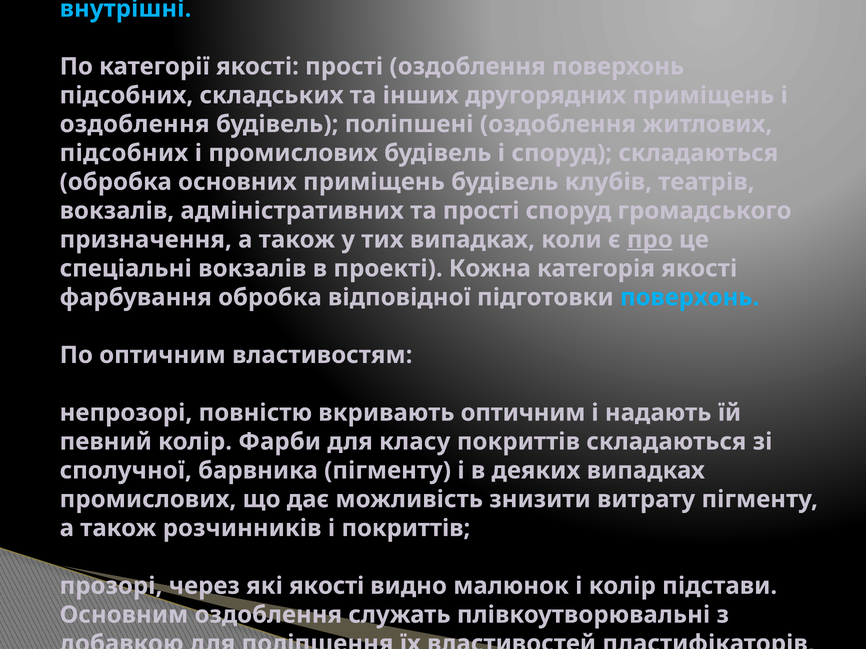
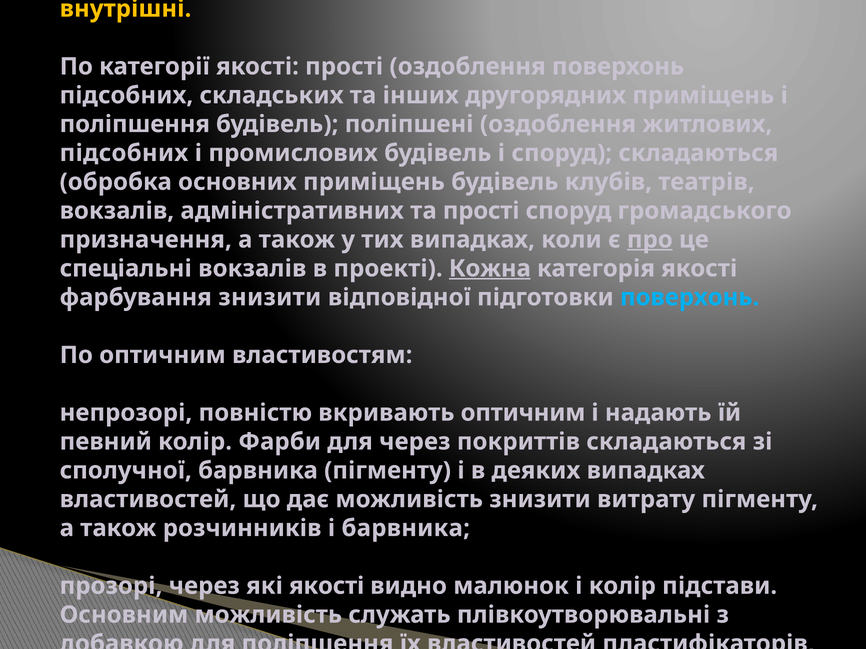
внутрішні colour: light blue -> yellow
оздоблення at (135, 124): оздоблення -> поліпшення
Кожна underline: none -> present
фарбування обробка: обробка -> знизити
для класу: класу -> через
промислових at (148, 500): промислових -> властивостей
і покриттів: покриттів -> барвника
Основним оздоблення: оздоблення -> можливість
